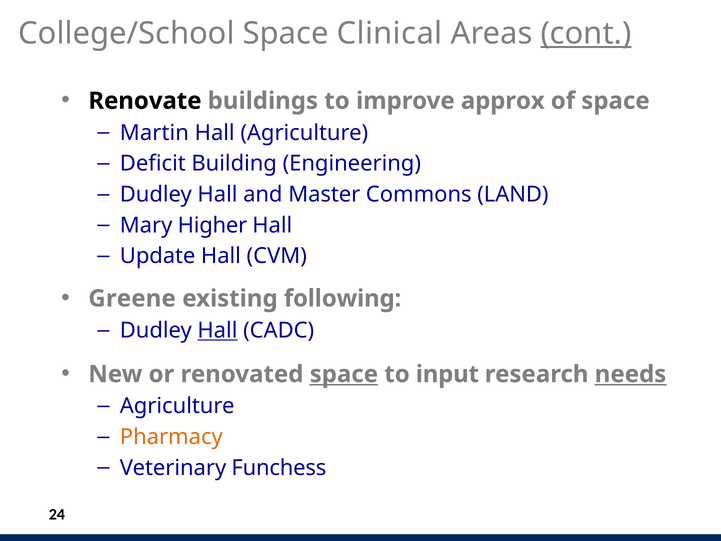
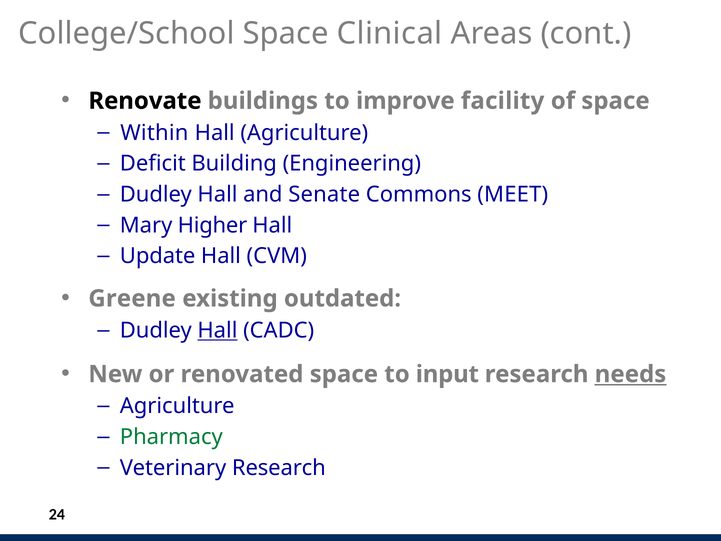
cont underline: present -> none
approx: approx -> facility
Martin: Martin -> Within
Master: Master -> Senate
LAND: LAND -> MEET
following: following -> outdated
space at (344, 374) underline: present -> none
Pharmacy colour: orange -> green
Veterinary Funchess: Funchess -> Research
